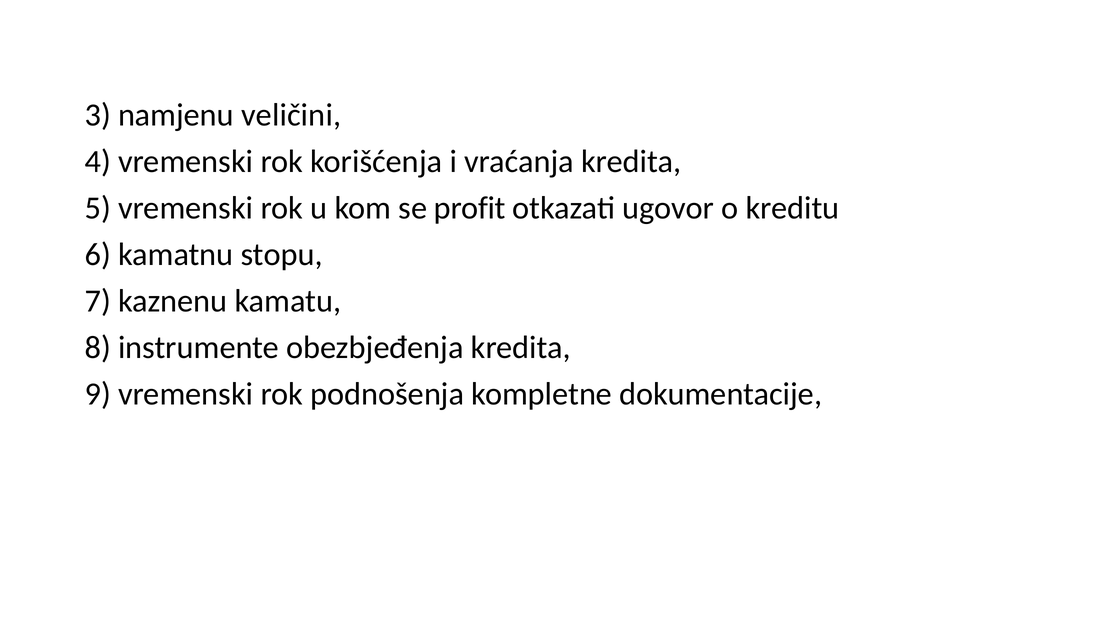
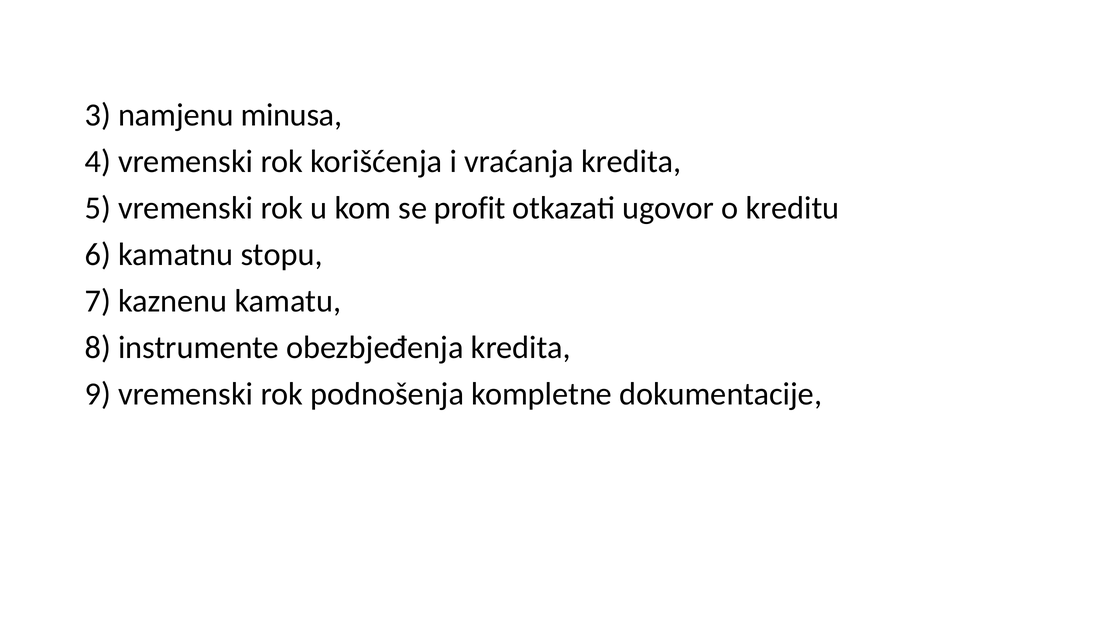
veličini: veličini -> minusa
